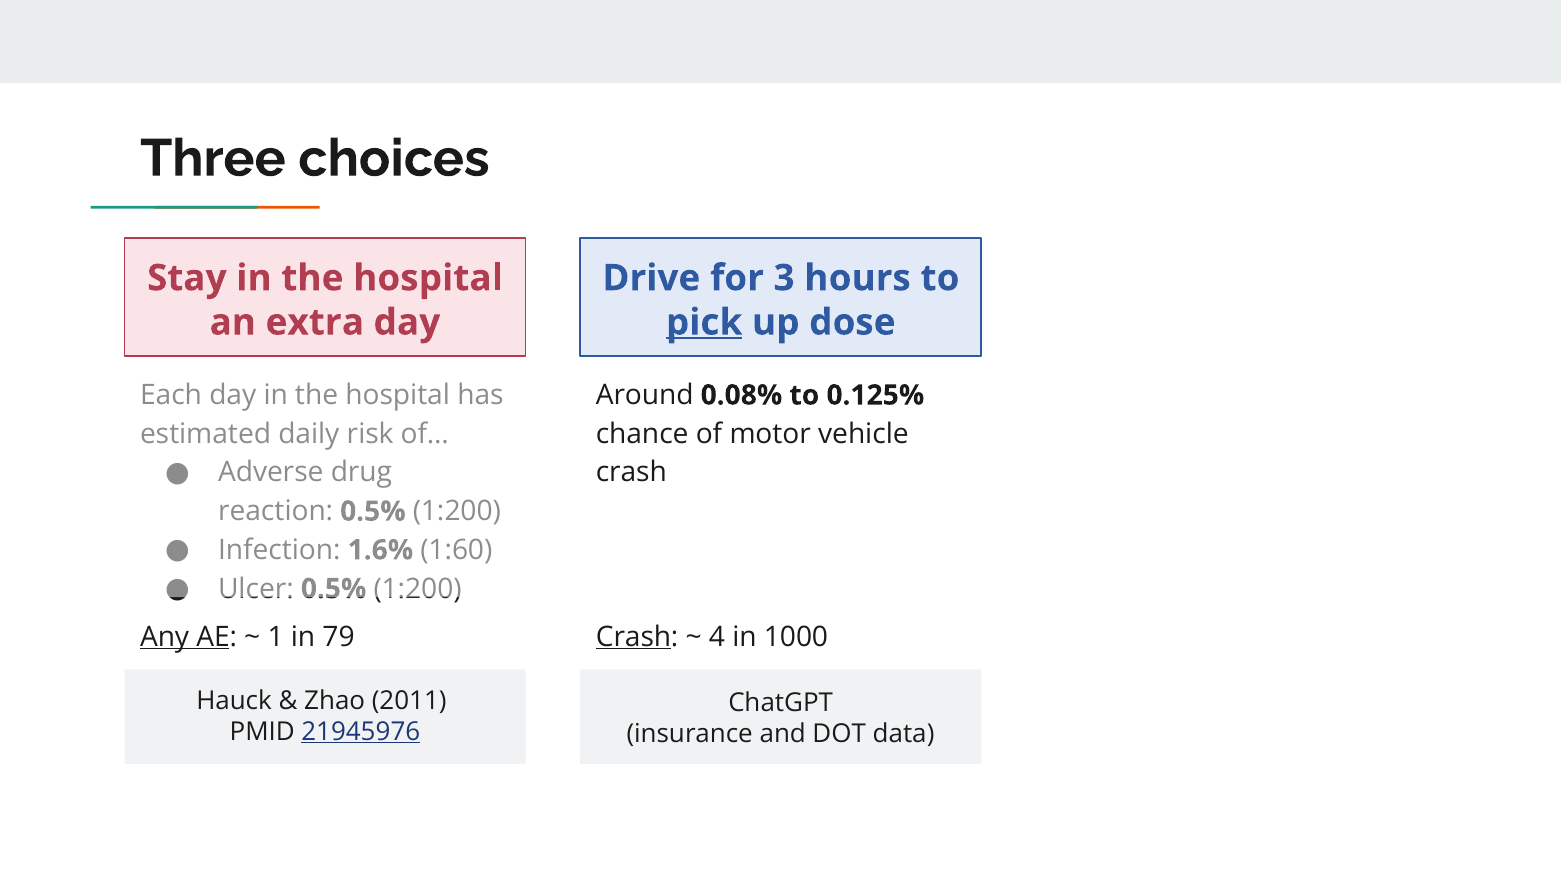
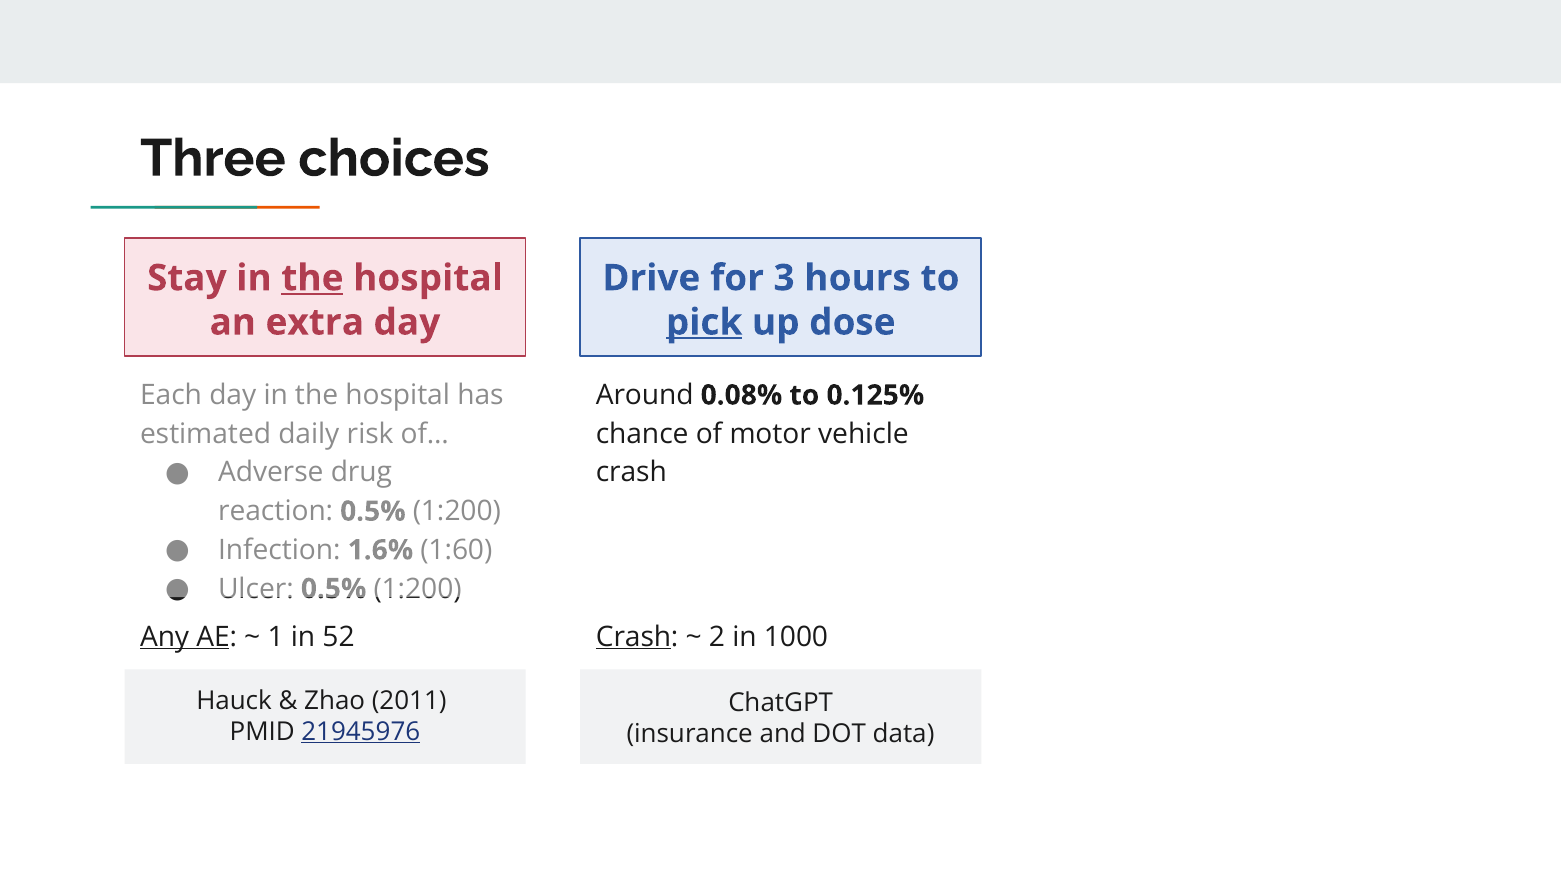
the at (312, 278) underline: none -> present
79: 79 -> 52
4: 4 -> 2
